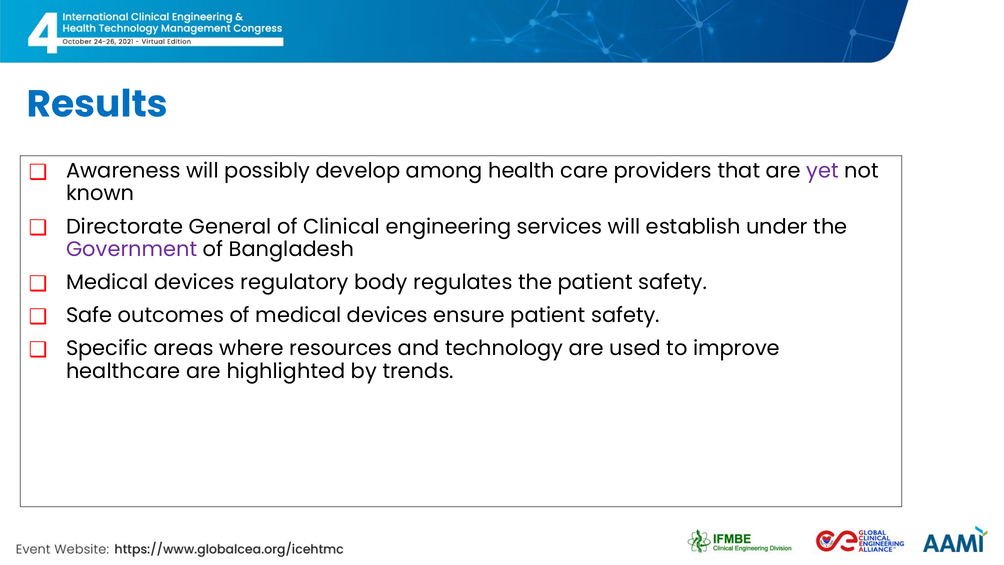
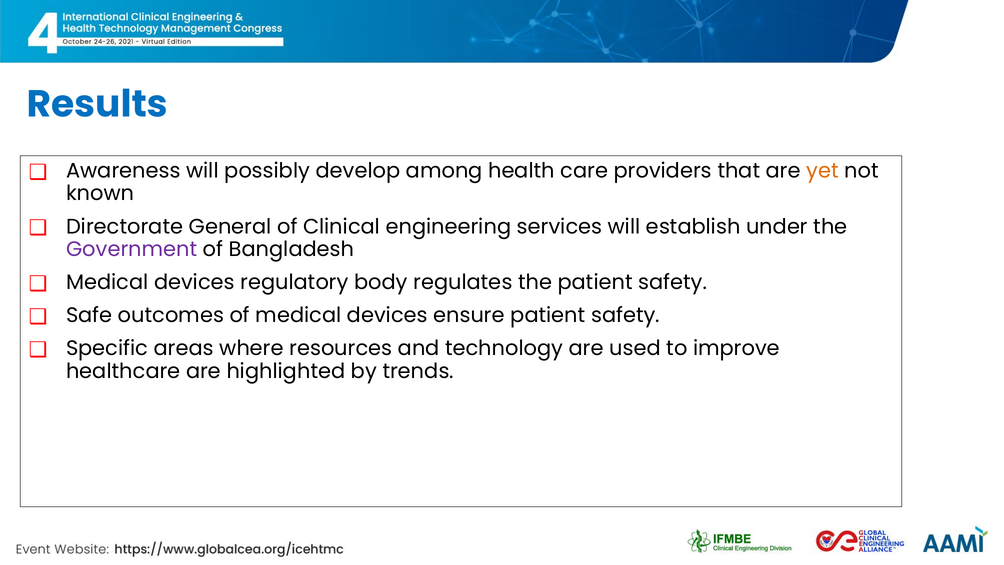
yet colour: purple -> orange
